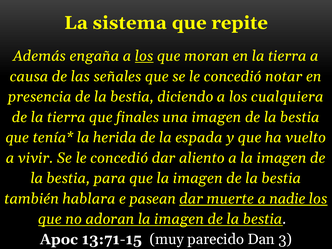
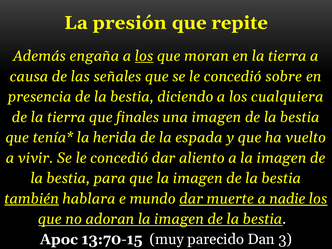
sistema: sistema -> presión
notar: notar -> sobre
también underline: none -> present
pasean: pasean -> mundo
13:71-15: 13:71-15 -> 13:70-15
